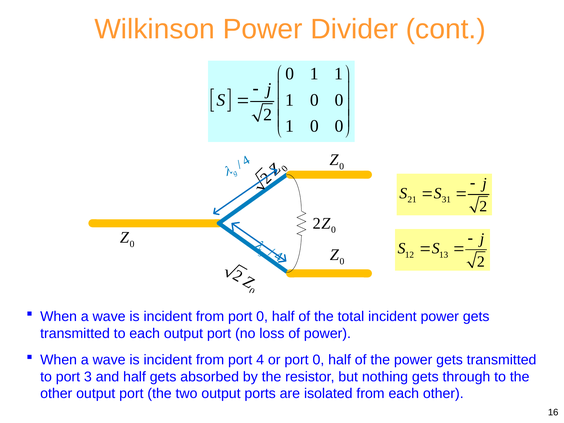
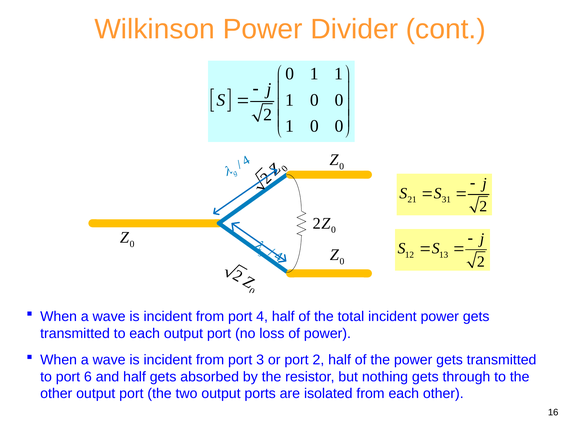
from port 0: 0 -> 4
port 4: 4 -> 3
or port 0: 0 -> 2
3: 3 -> 6
